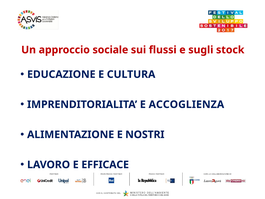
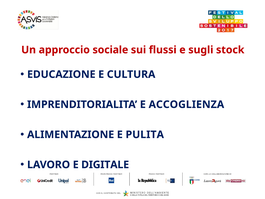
NOSTRI: NOSTRI -> PULITA
EFFICACE: EFFICACE -> DIGITALE
